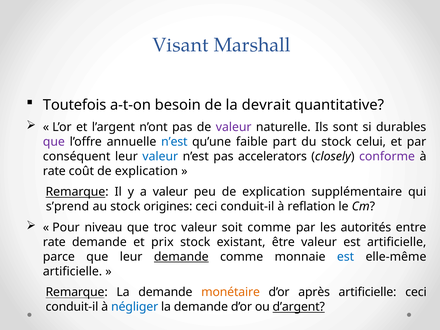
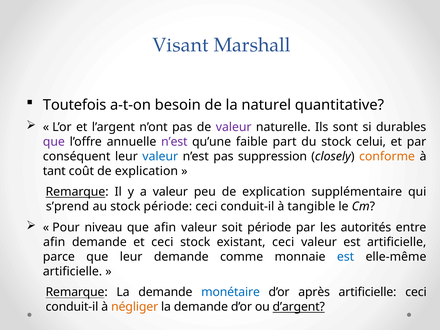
devrait: devrait -> naturel
n’est at (174, 142) colour: blue -> purple
accelerators: accelerators -> suppression
conforme colour: purple -> orange
rate at (54, 171): rate -> tant
stock origines: origines -> période
reflation: reflation -> tangible
que troc: troc -> afin
soit comme: comme -> période
rate at (54, 242): rate -> afin
et prix: prix -> ceci
existant être: être -> ceci
demande at (181, 257) underline: present -> none
monétaire colour: orange -> blue
négliger colour: blue -> orange
